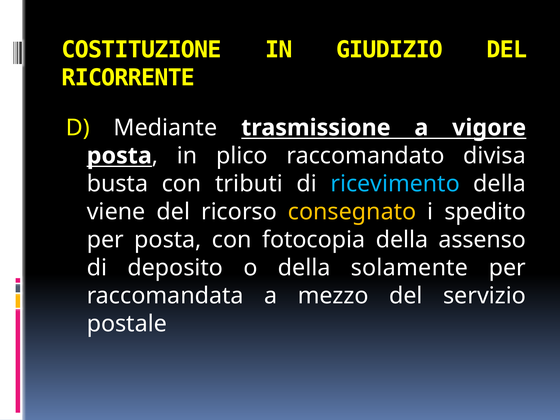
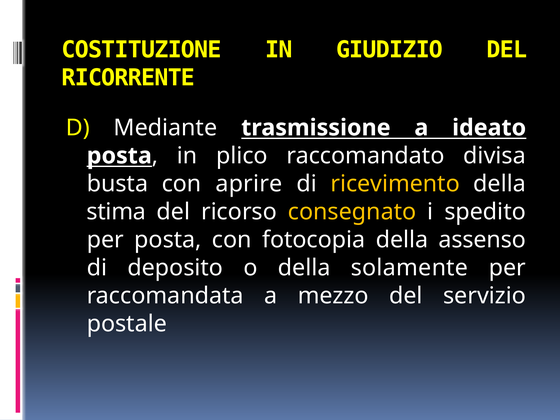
vigore: vigore -> ideato
tributi: tributi -> aprire
ricevimento colour: light blue -> yellow
viene: viene -> stima
